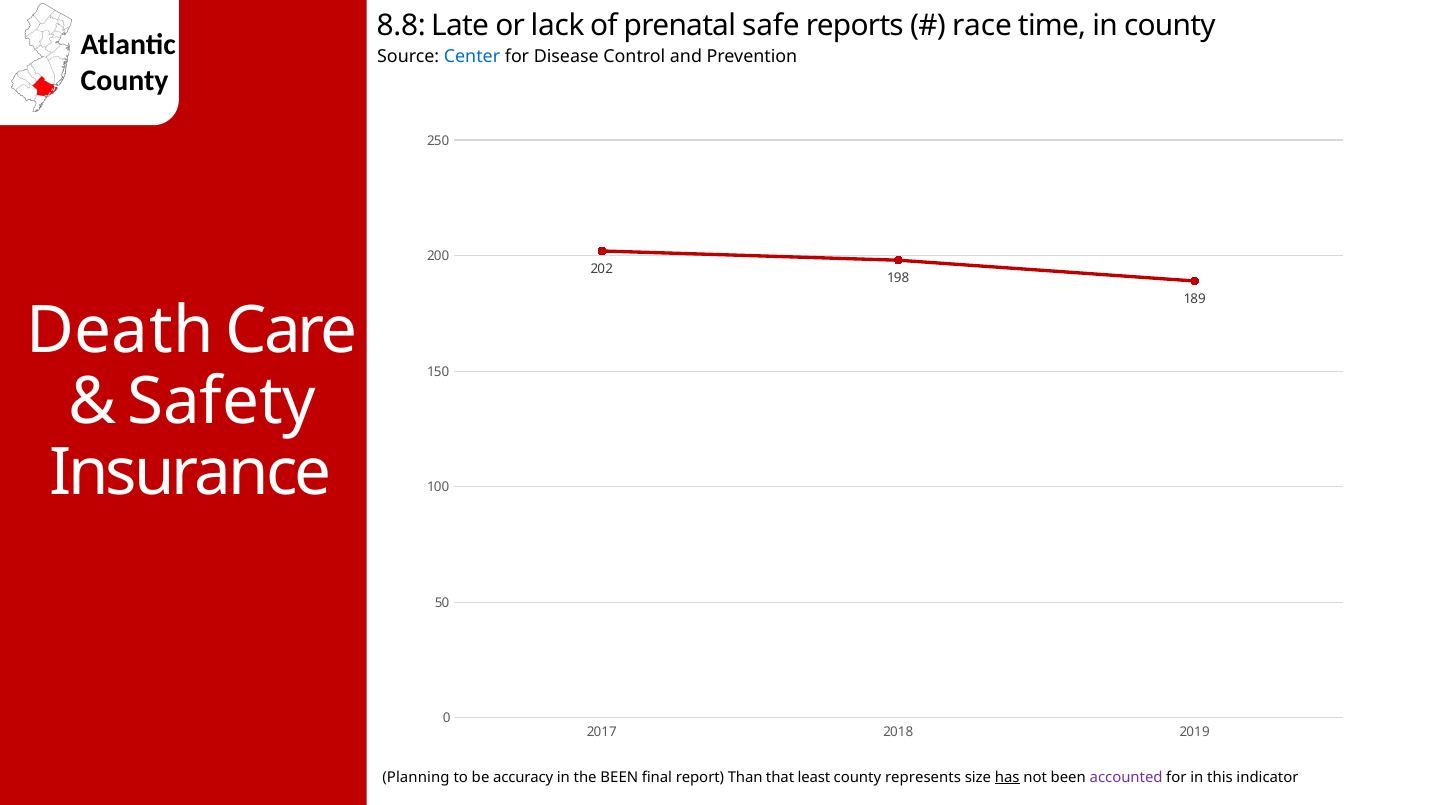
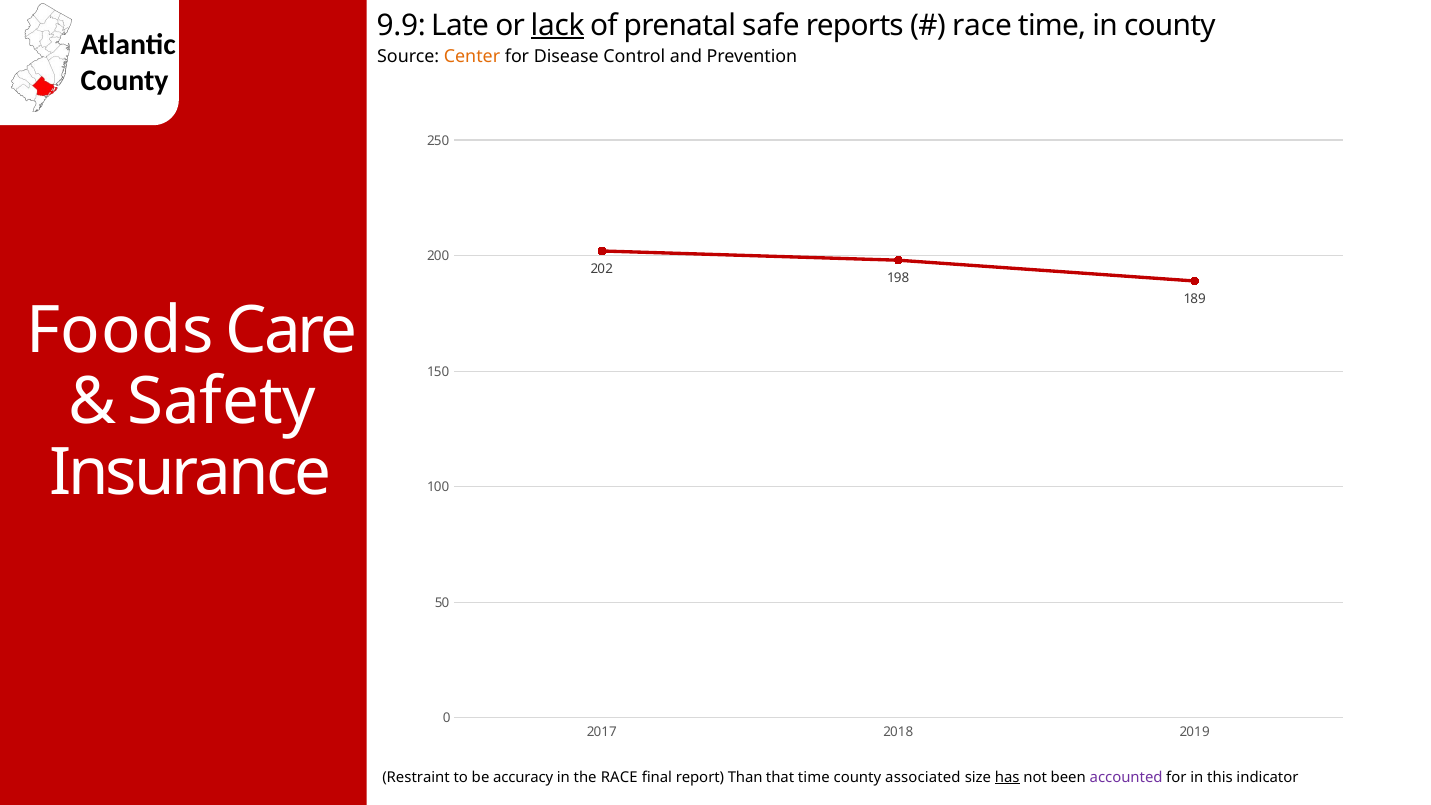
8.8: 8.8 -> 9.9
lack underline: none -> present
Center colour: blue -> orange
Death: Death -> Foods
Planning: Planning -> Restraint
the BEEN: BEEN -> RACE
that least: least -> time
represents: represents -> associated
